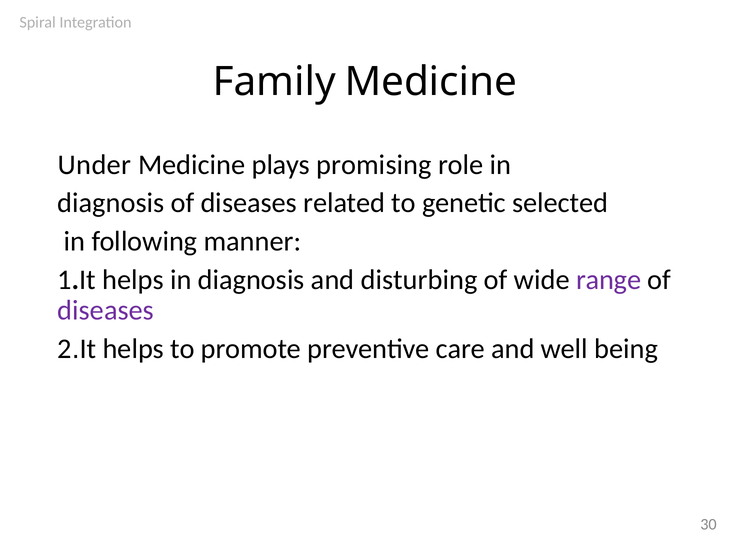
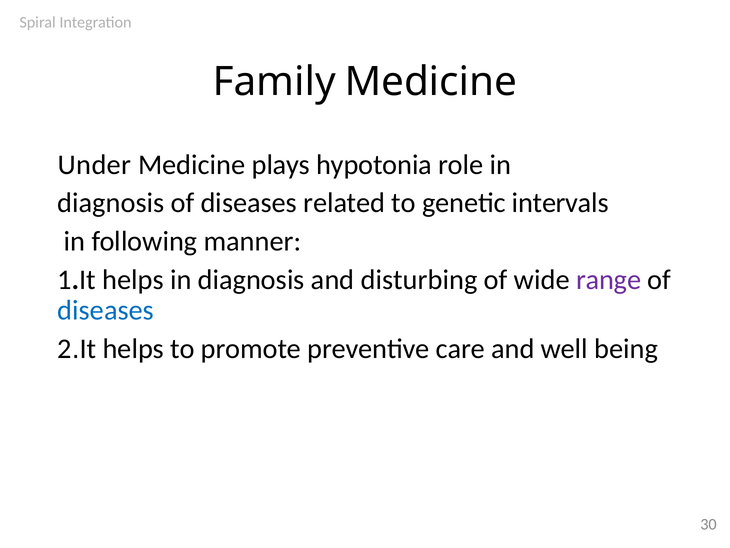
promising: promising -> hypotonia
selected: selected -> intervals
diseases at (106, 310) colour: purple -> blue
